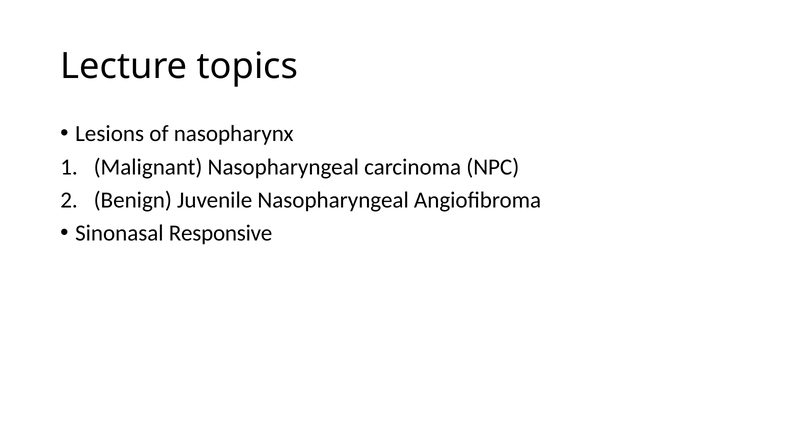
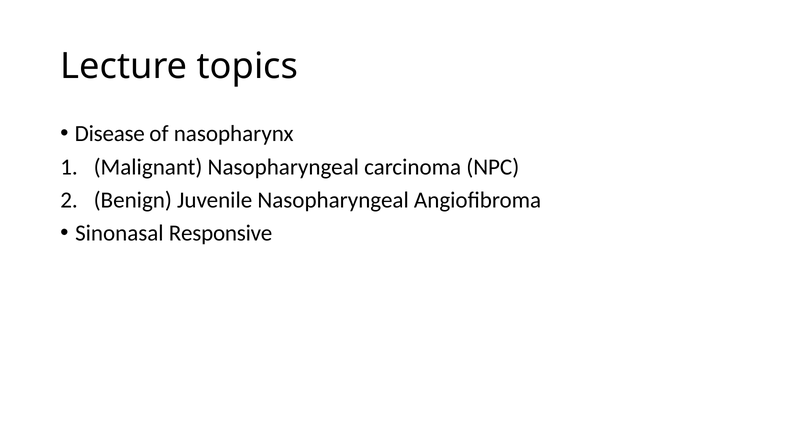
Lesions: Lesions -> Disease
